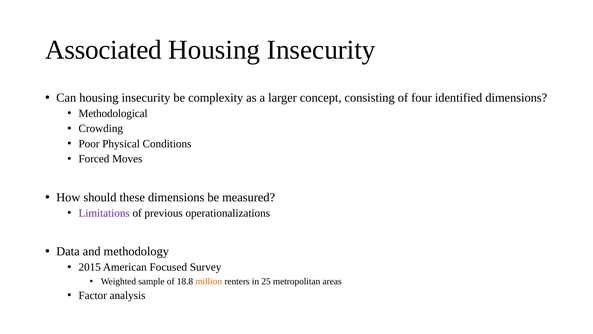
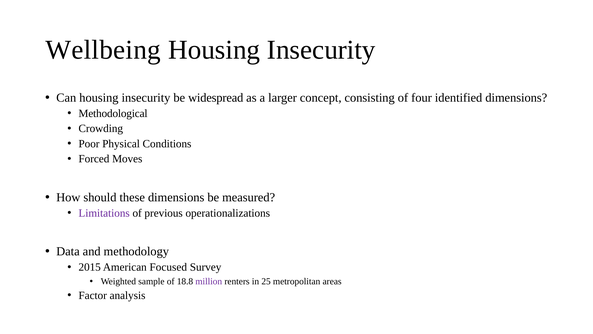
Associated: Associated -> Wellbeing
complexity: complexity -> widespread
million colour: orange -> purple
